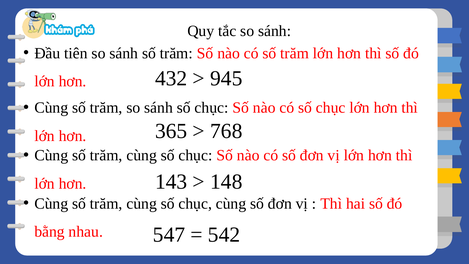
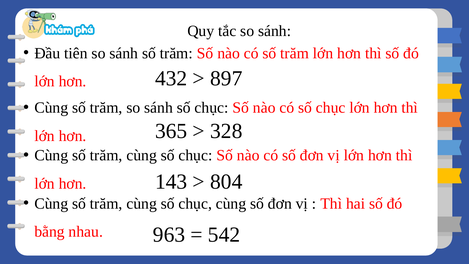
945: 945 -> 897
768: 768 -> 328
148: 148 -> 804
547: 547 -> 963
